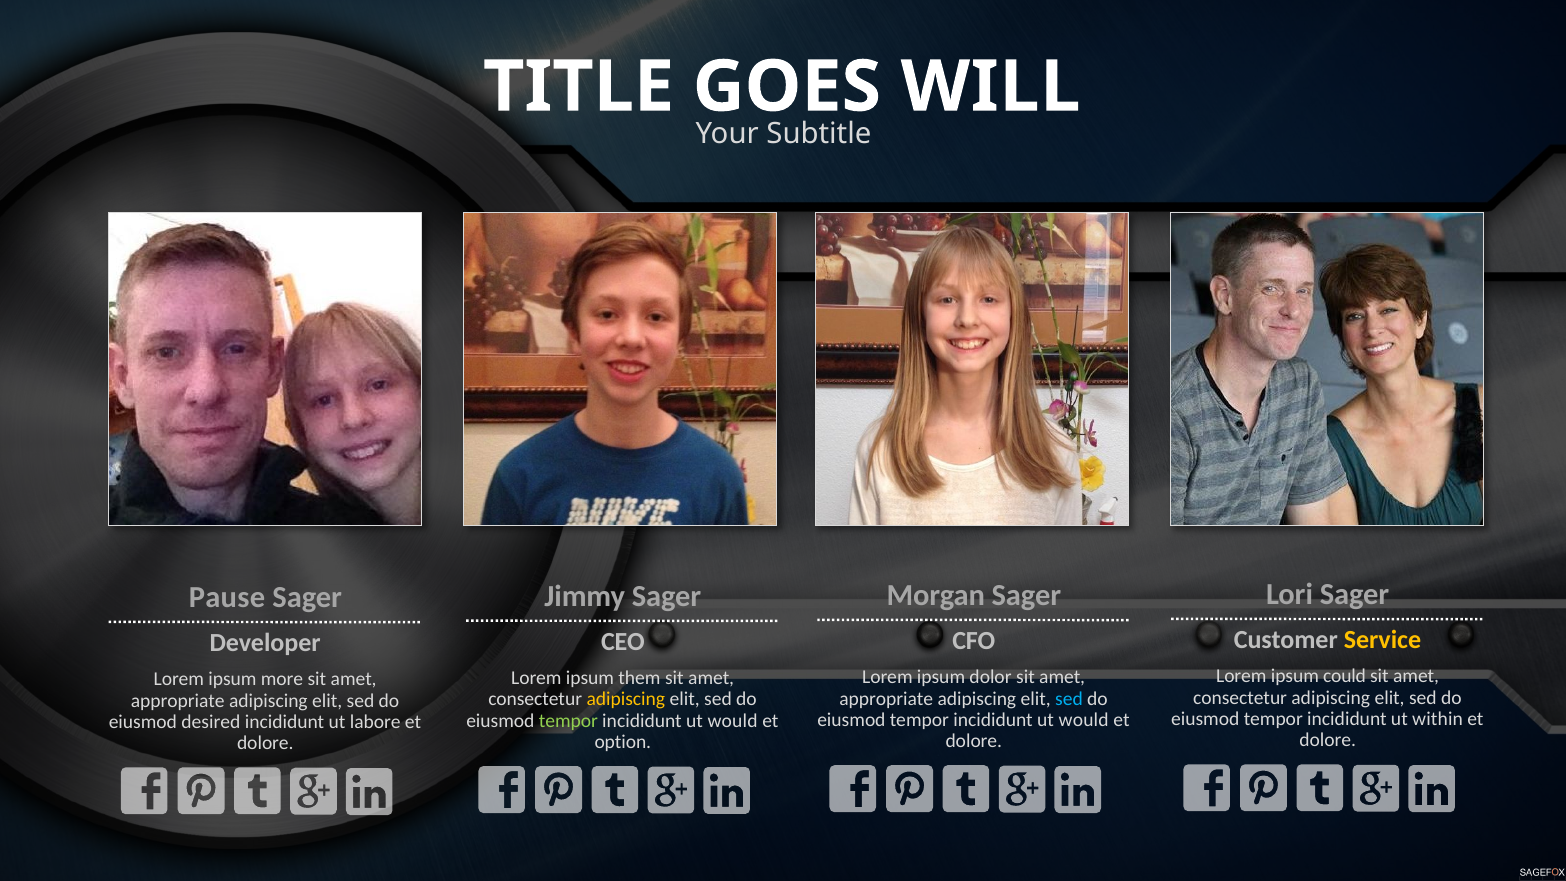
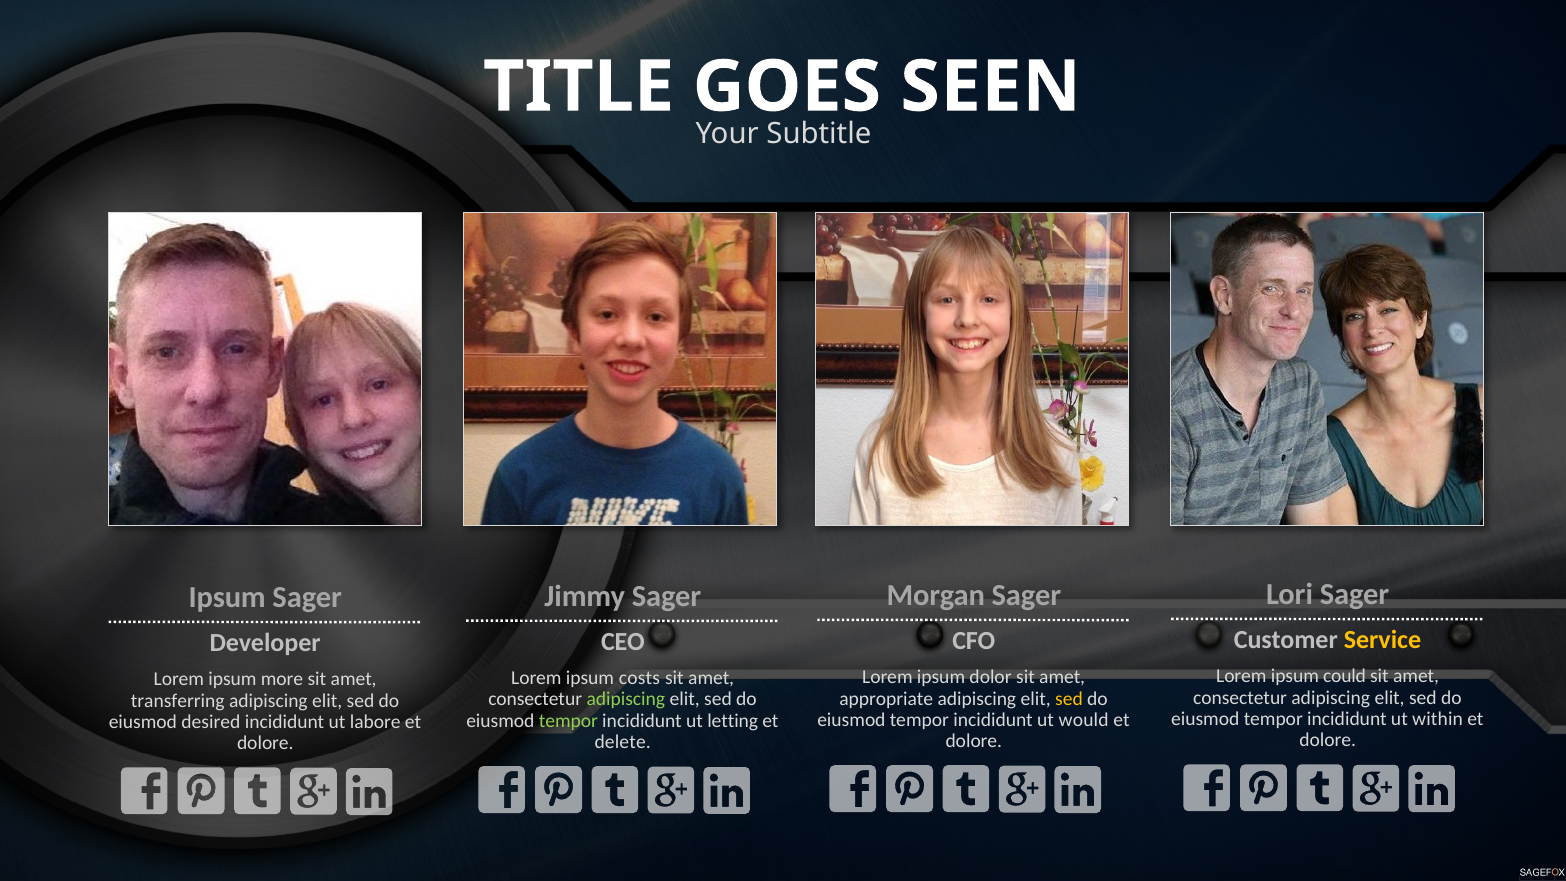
WILL: WILL -> SEEN
Pause at (227, 598): Pause -> Ipsum
them: them -> costs
sed at (1069, 698) colour: light blue -> yellow
adipiscing at (626, 699) colour: yellow -> light green
appropriate at (178, 701): appropriate -> transferring
would at (733, 720): would -> letting
option: option -> delete
